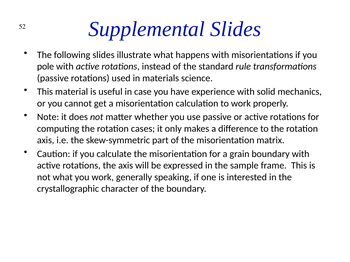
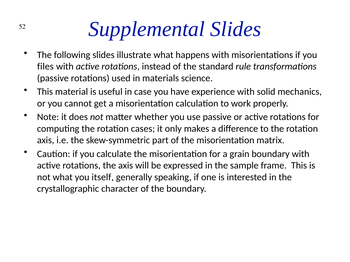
pole: pole -> files
you work: work -> itself
